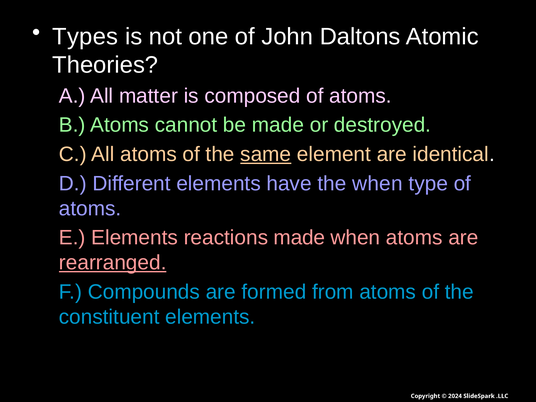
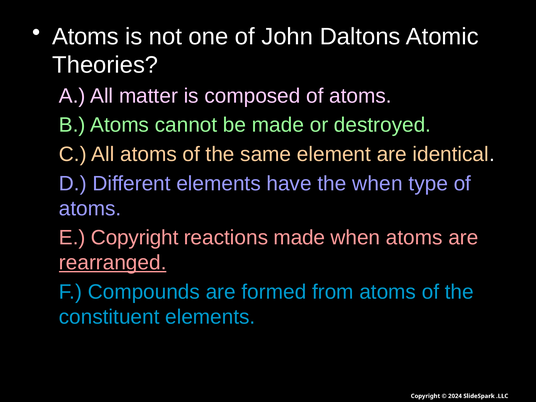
Types at (85, 37): Types -> Atoms
same underline: present -> none
E Elements: Elements -> Copyright
